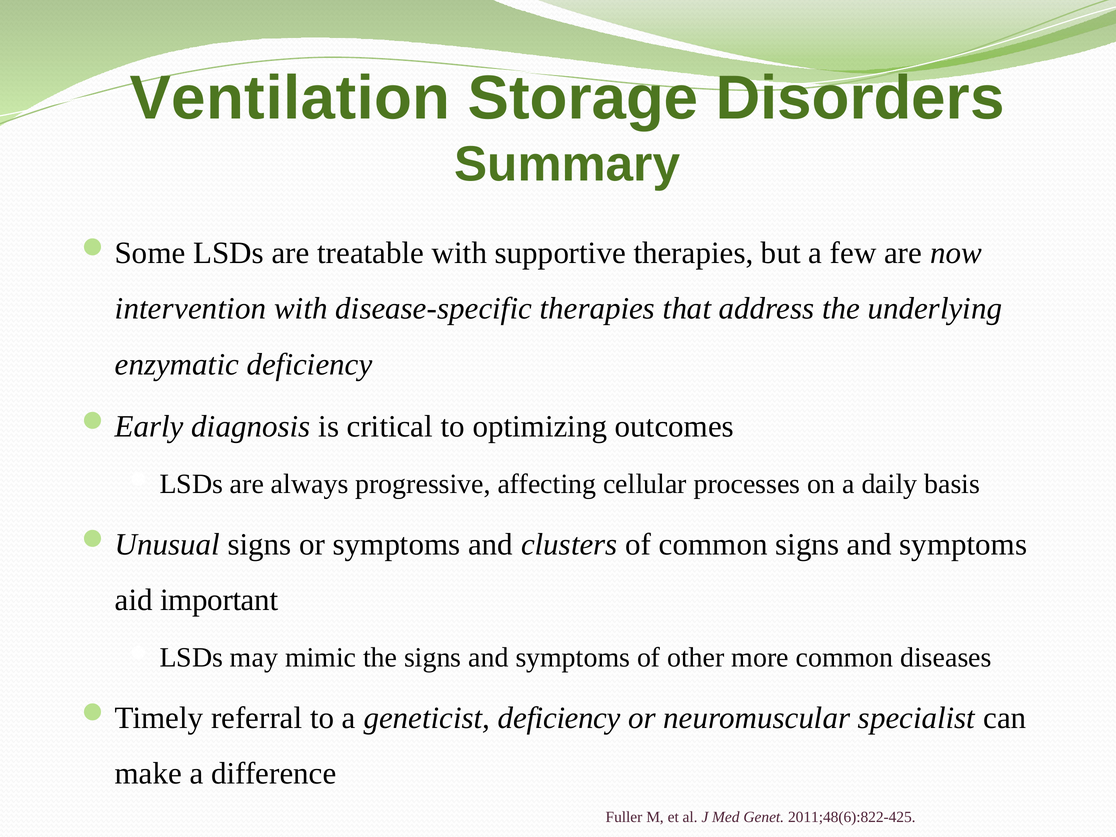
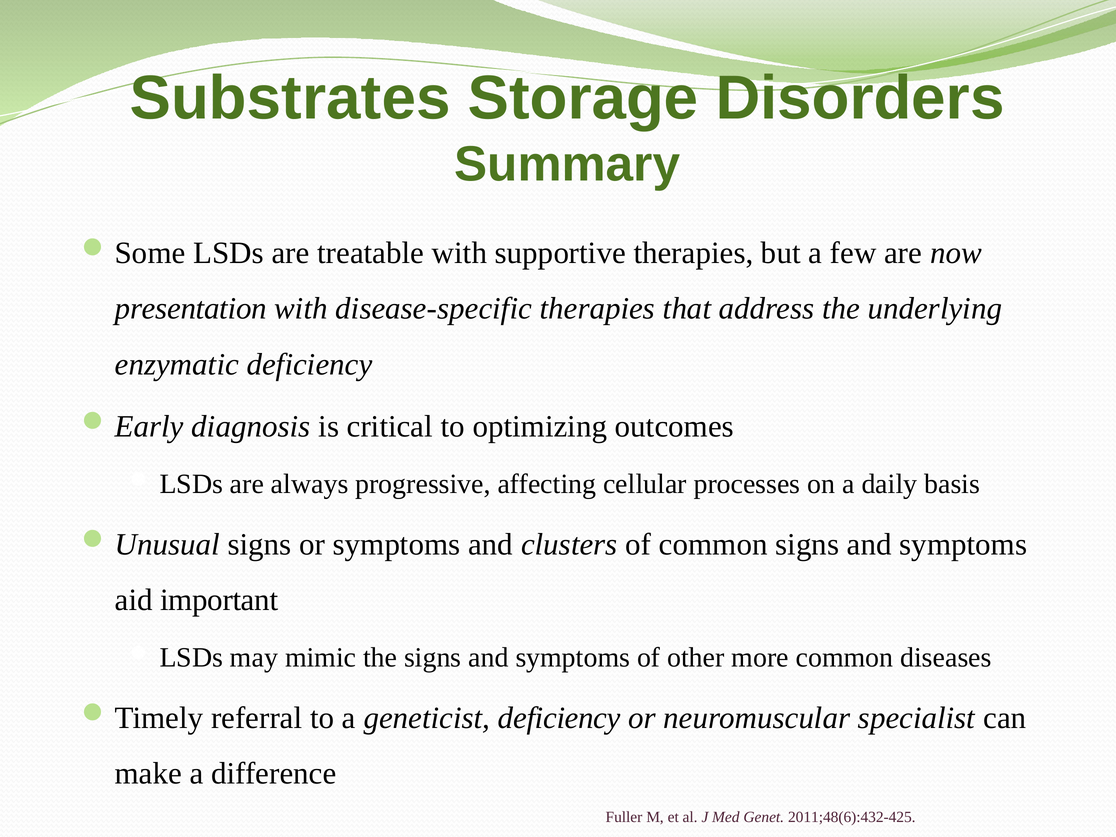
Ventilation: Ventilation -> Substrates
intervention: intervention -> presentation
2011;48(6):822-425: 2011;48(6):822-425 -> 2011;48(6):432-425
